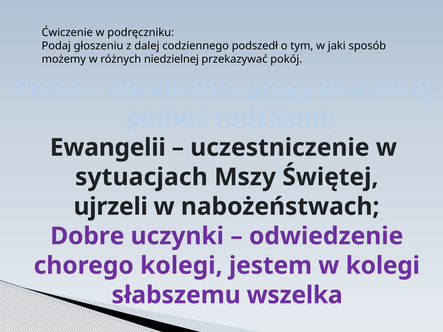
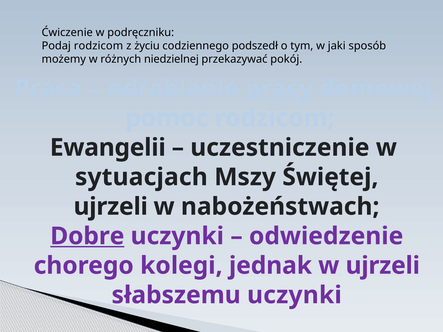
Podaj głoszeniu: głoszeniu -> rodzicom
dalej: dalej -> życiu
Dobre underline: none -> present
jestem: jestem -> jednak
w kolegi: kolegi -> ujrzeli
słabszemu wszelka: wszelka -> uczynki
